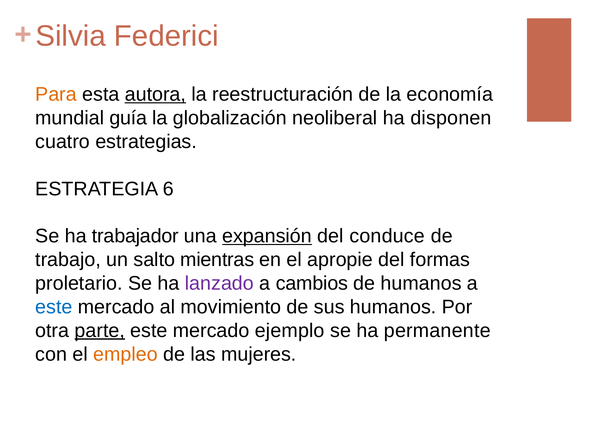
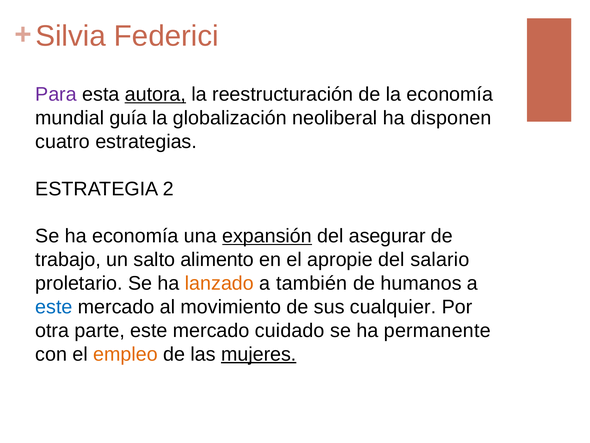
Para colour: orange -> purple
6: 6 -> 2
ha trabajador: trabajador -> economía
conduce: conduce -> asegurar
mientras: mientras -> alimento
formas: formas -> salario
lanzado colour: purple -> orange
cambios: cambios -> también
sus humanos: humanos -> cualquier
parte underline: present -> none
ejemplo: ejemplo -> cuidado
mujeres underline: none -> present
